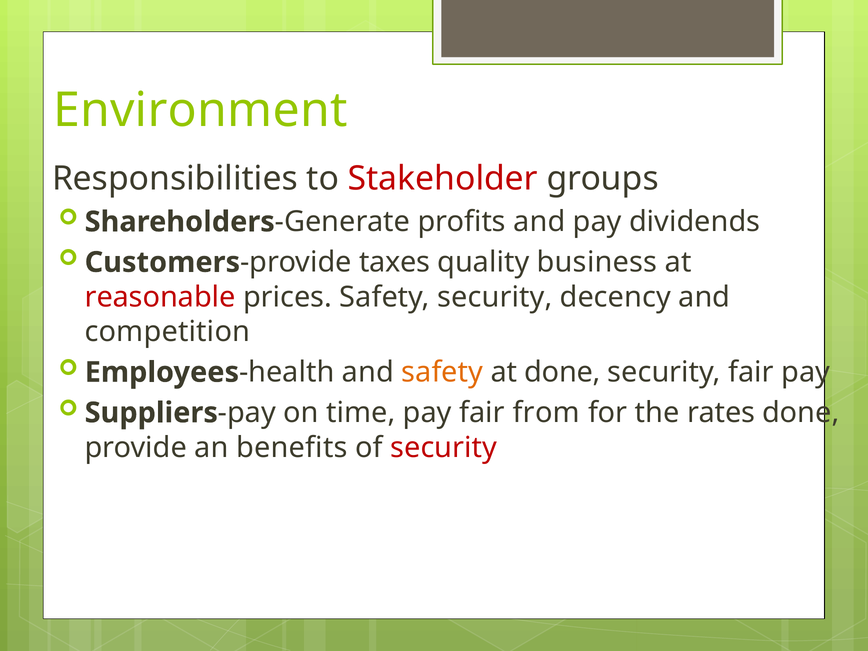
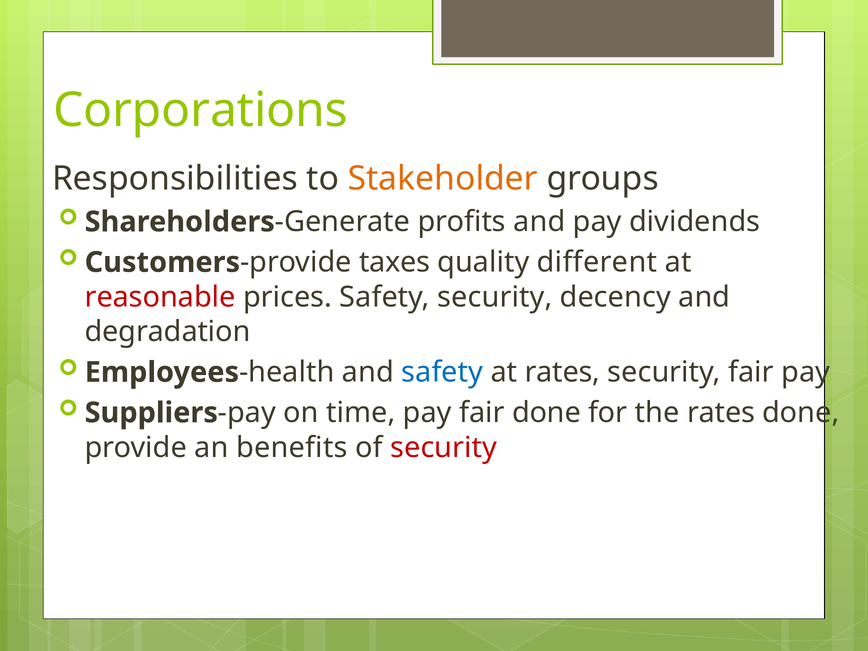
Environment: Environment -> Corporations
Stakeholder colour: red -> orange
business: business -> different
competition: competition -> degradation
safety at (442, 372) colour: orange -> blue
at done: done -> rates
fair from: from -> done
